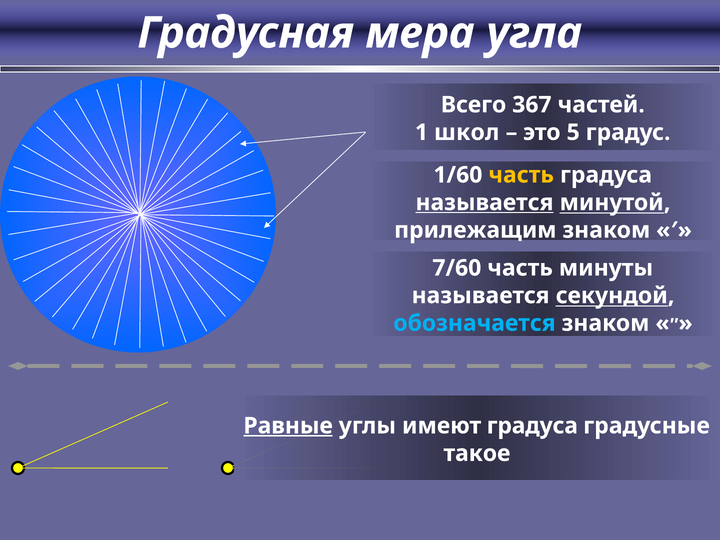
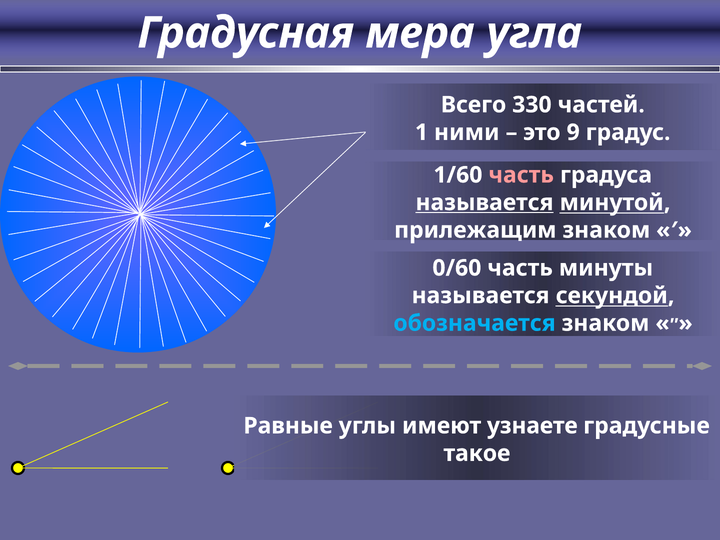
367: 367 -> 330
школ: школ -> ними
5: 5 -> 9
часть at (521, 175) colour: yellow -> pink
7/60: 7/60 -> 0/60
Равные underline: present -> none
имеют градуса: градуса -> узнаете
